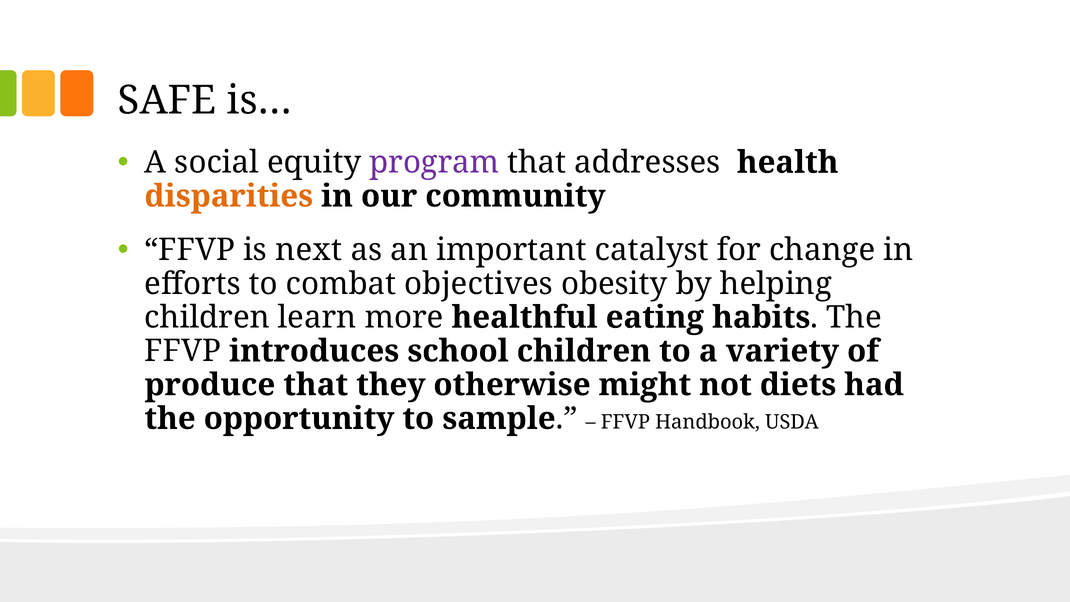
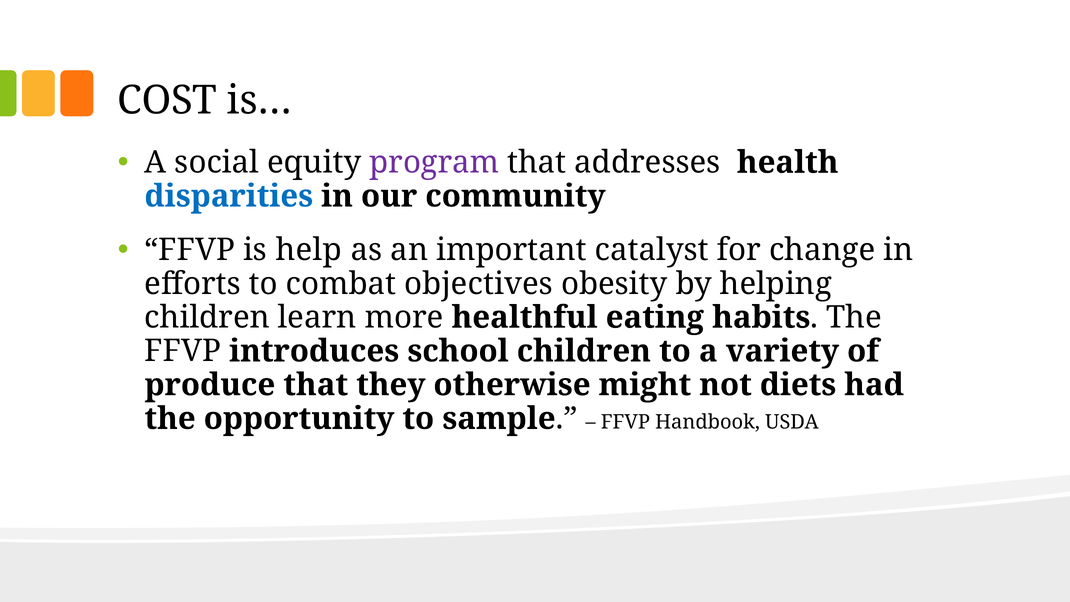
SAFE: SAFE -> COST
disparities colour: orange -> blue
next: next -> help
